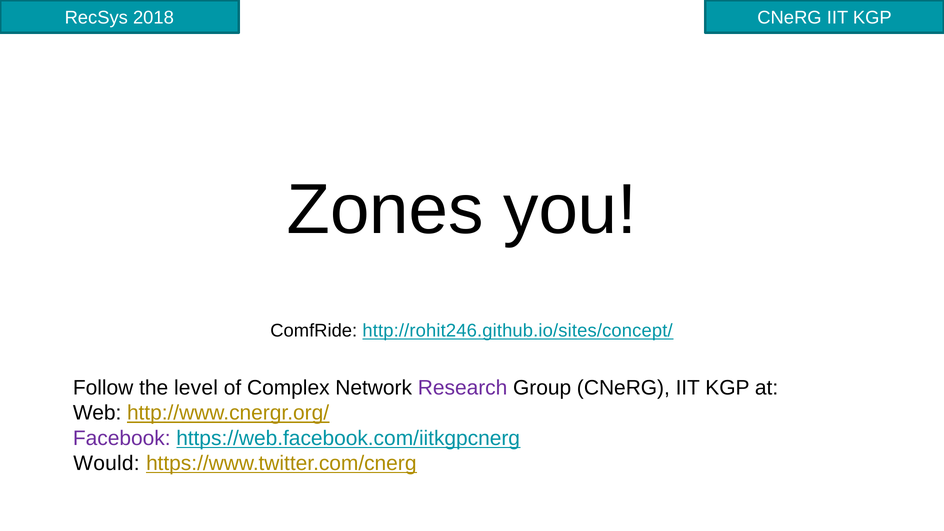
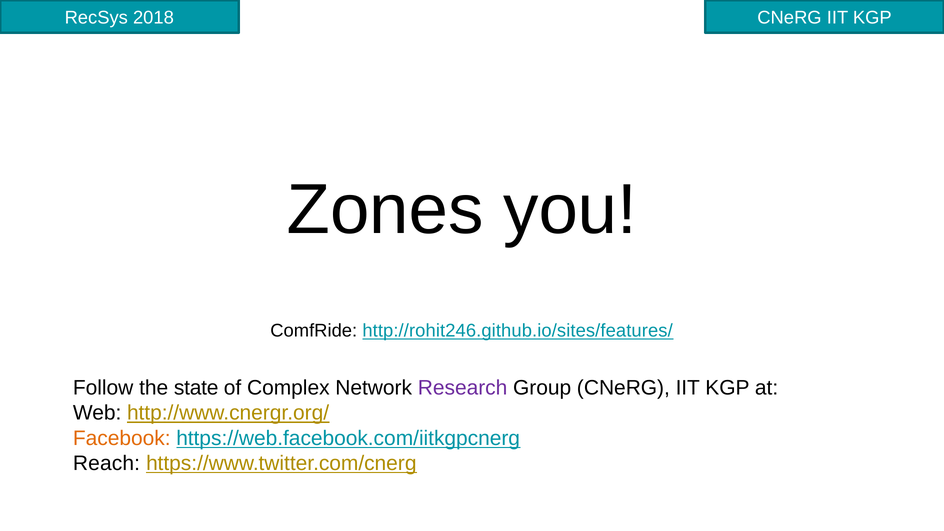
http://rohit246.github.io/sites/concept/: http://rohit246.github.io/sites/concept/ -> http://rohit246.github.io/sites/features/
level: level -> state
Facebook colour: purple -> orange
Would: Would -> Reach
